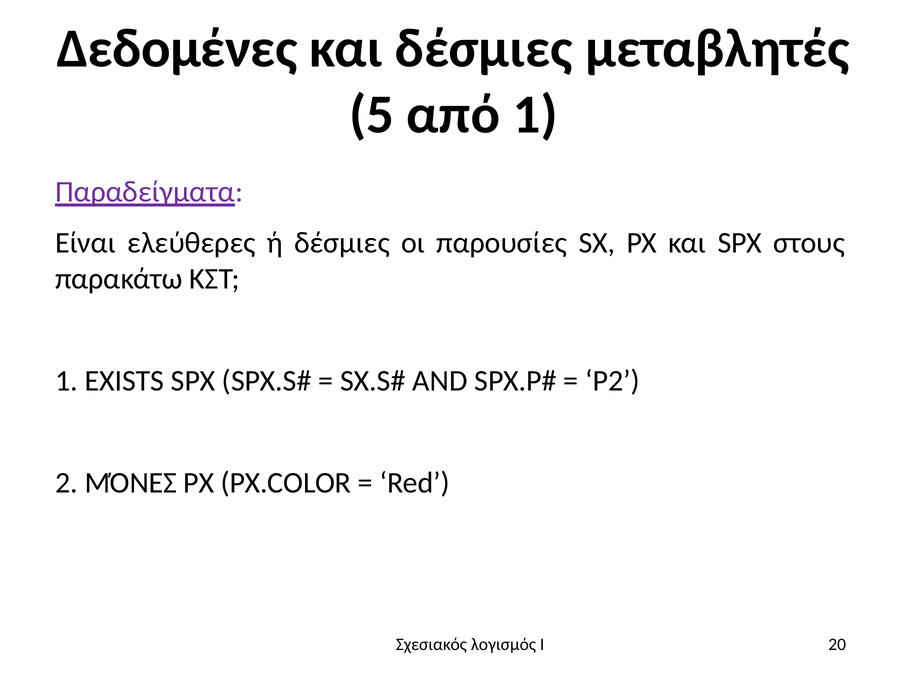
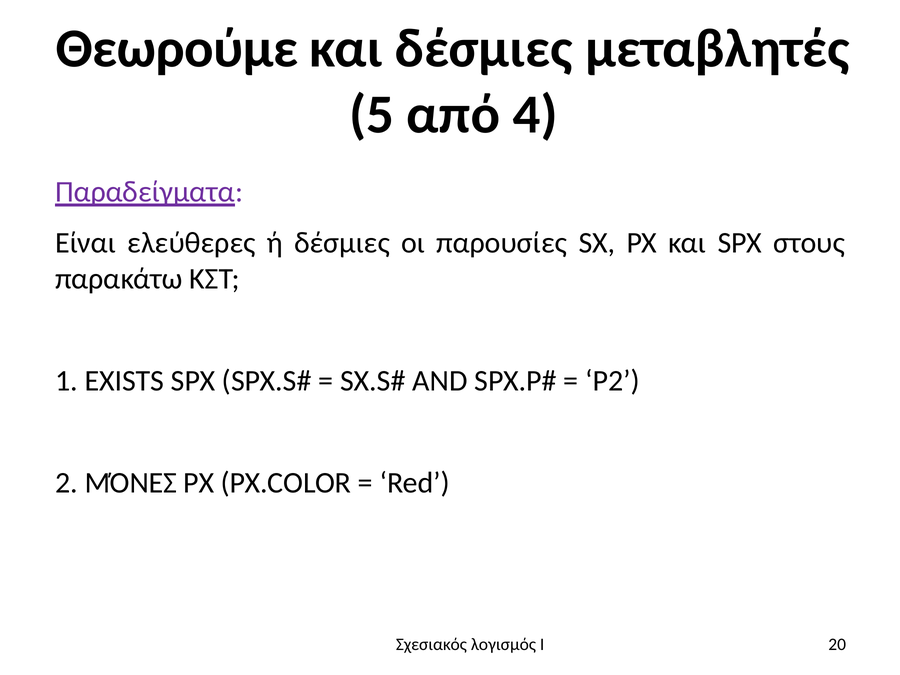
Δεδομένες: Δεδομένες -> Θεωρούμε
από 1: 1 -> 4
